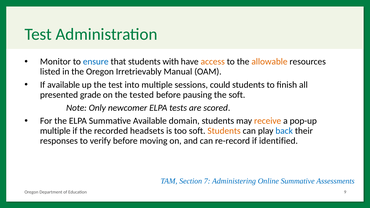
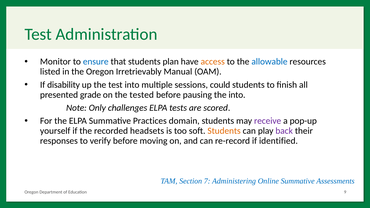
with: with -> plan
allowable colour: orange -> blue
If available: available -> disability
the soft: soft -> into
newcomer: newcomer -> challenges
Summative Available: Available -> Practices
receive colour: orange -> purple
multiple at (55, 131): multiple -> yourself
back colour: blue -> purple
